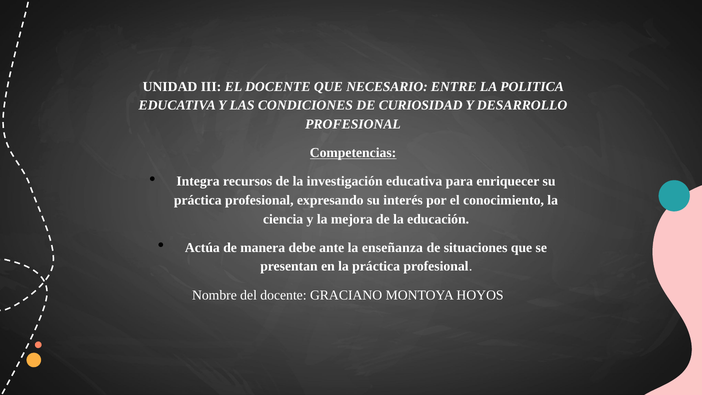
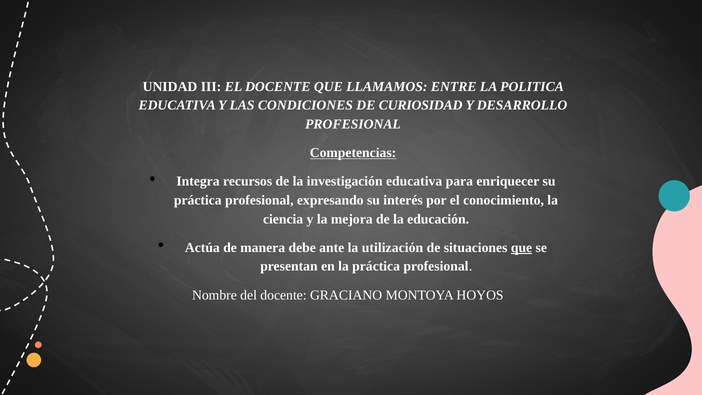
NECESARIO: NECESARIO -> LLAMAMOS
enseñanza: enseñanza -> utilización
que at (522, 248) underline: none -> present
